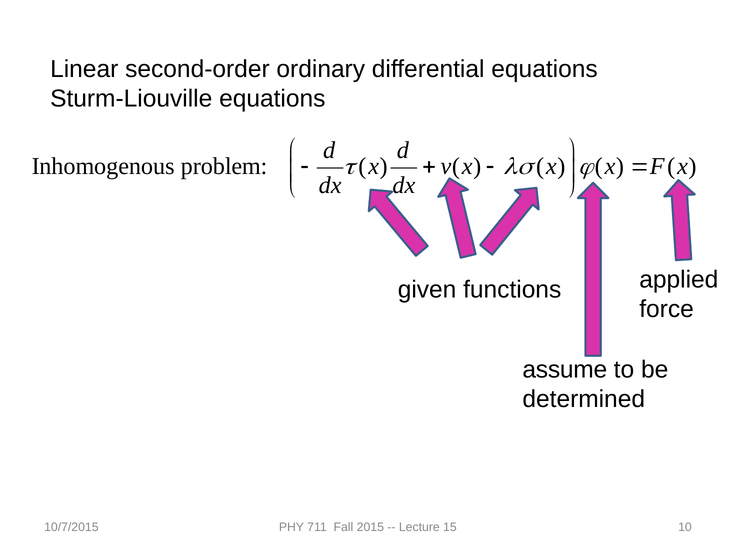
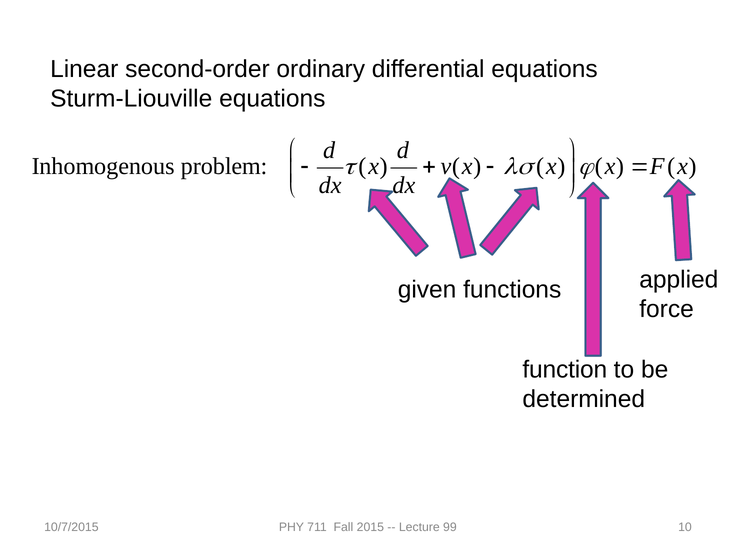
assume: assume -> function
15: 15 -> 99
